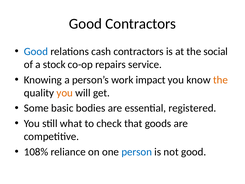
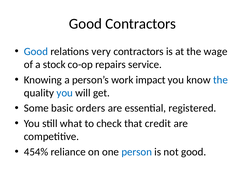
cash: cash -> very
social: social -> wage
the at (220, 80) colour: orange -> blue
you at (65, 93) colour: orange -> blue
bodies: bodies -> orders
goods: goods -> credit
108%: 108% -> 454%
